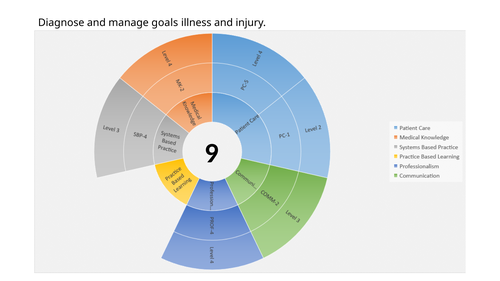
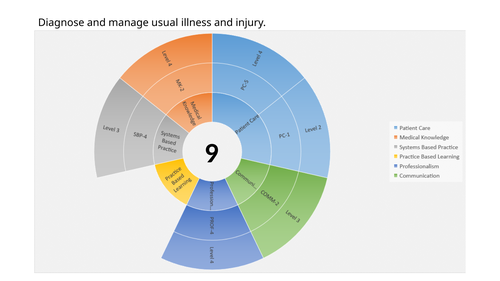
goals: goals -> usual
